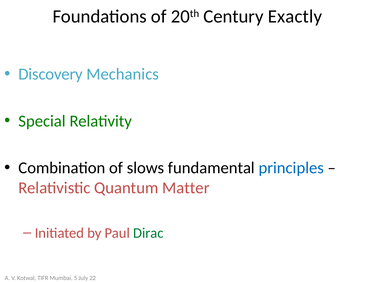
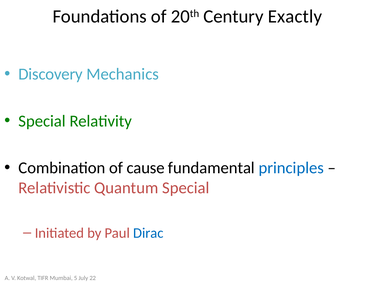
slows: slows -> cause
Quantum Matter: Matter -> Special
Dirac colour: green -> blue
